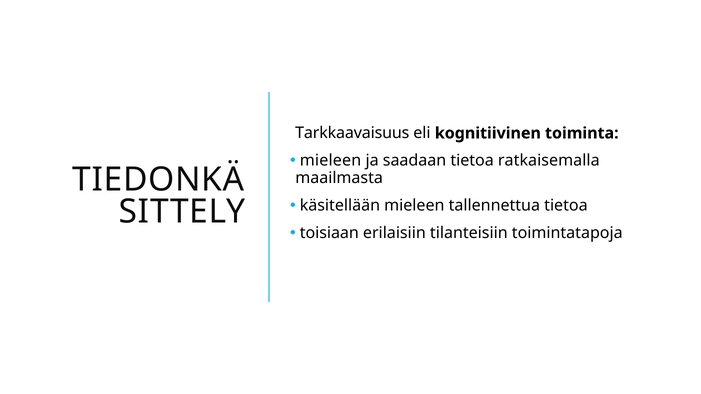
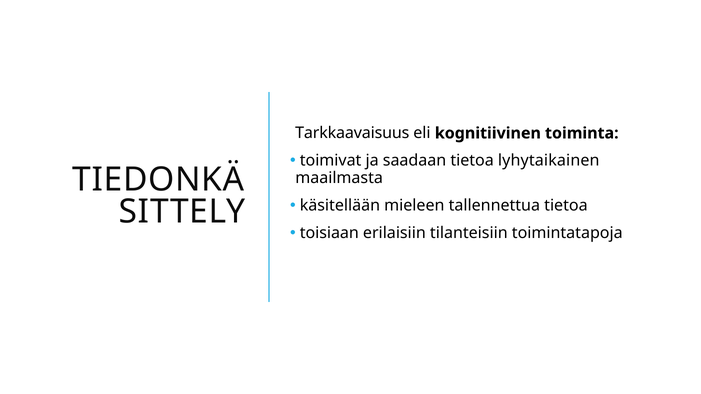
mieleen at (331, 161): mieleen -> toimivat
ratkaisemalla: ratkaisemalla -> lyhytaikainen
